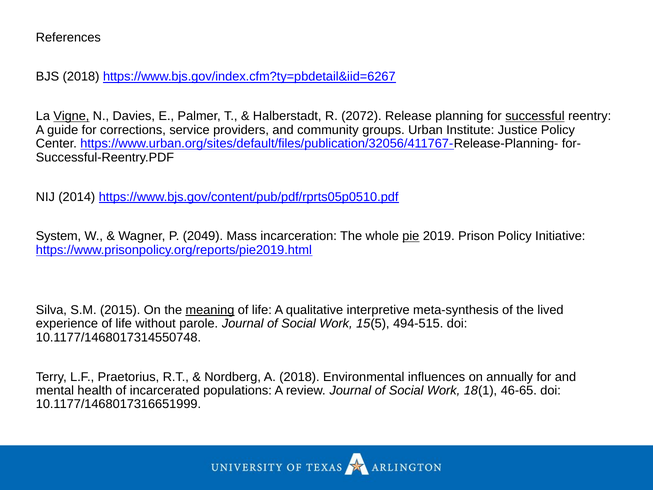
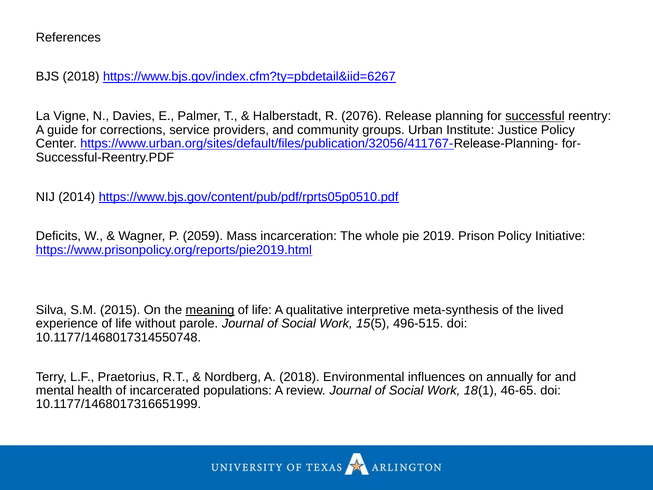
Vigne underline: present -> none
2072: 2072 -> 2076
System: System -> Deficits
2049: 2049 -> 2059
pie underline: present -> none
494-515: 494-515 -> 496-515
